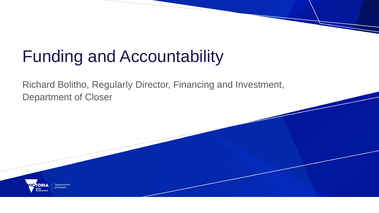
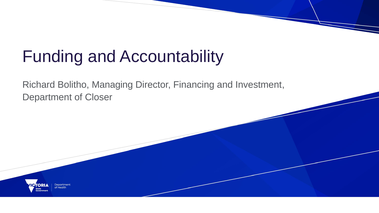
Regularly: Regularly -> Managing
